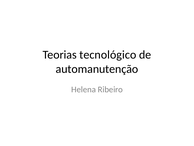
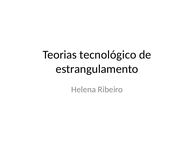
automanutenção: automanutenção -> estrangulamento
